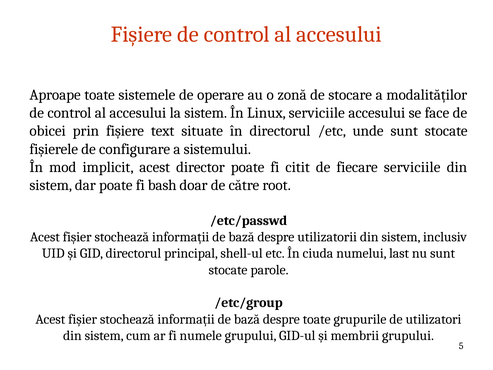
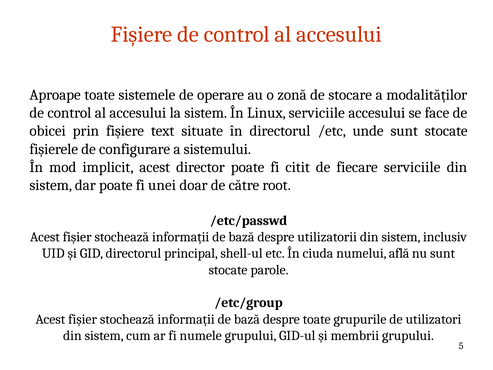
bash: bash -> unei
last: last -> află
